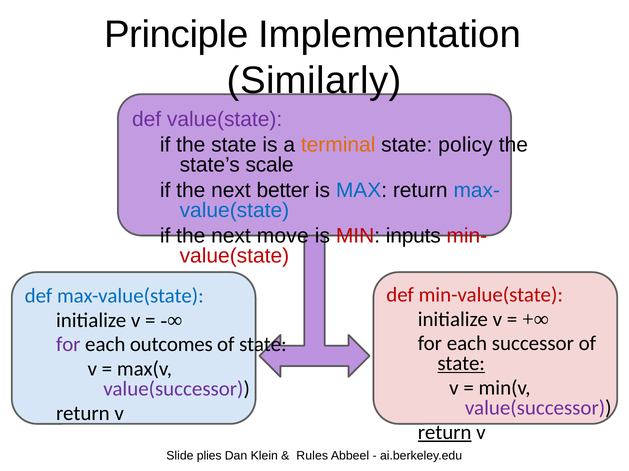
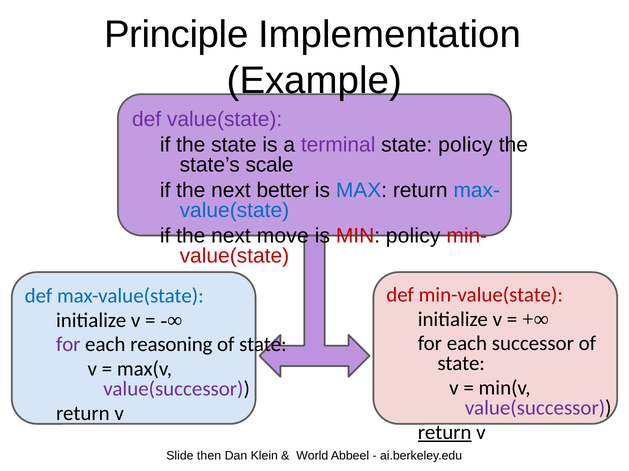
Similarly: Similarly -> Example
terminal colour: orange -> purple
MIN inputs: inputs -> policy
outcomes: outcomes -> reasoning
state at (461, 364) underline: present -> none
plies: plies -> then
Rules: Rules -> World
